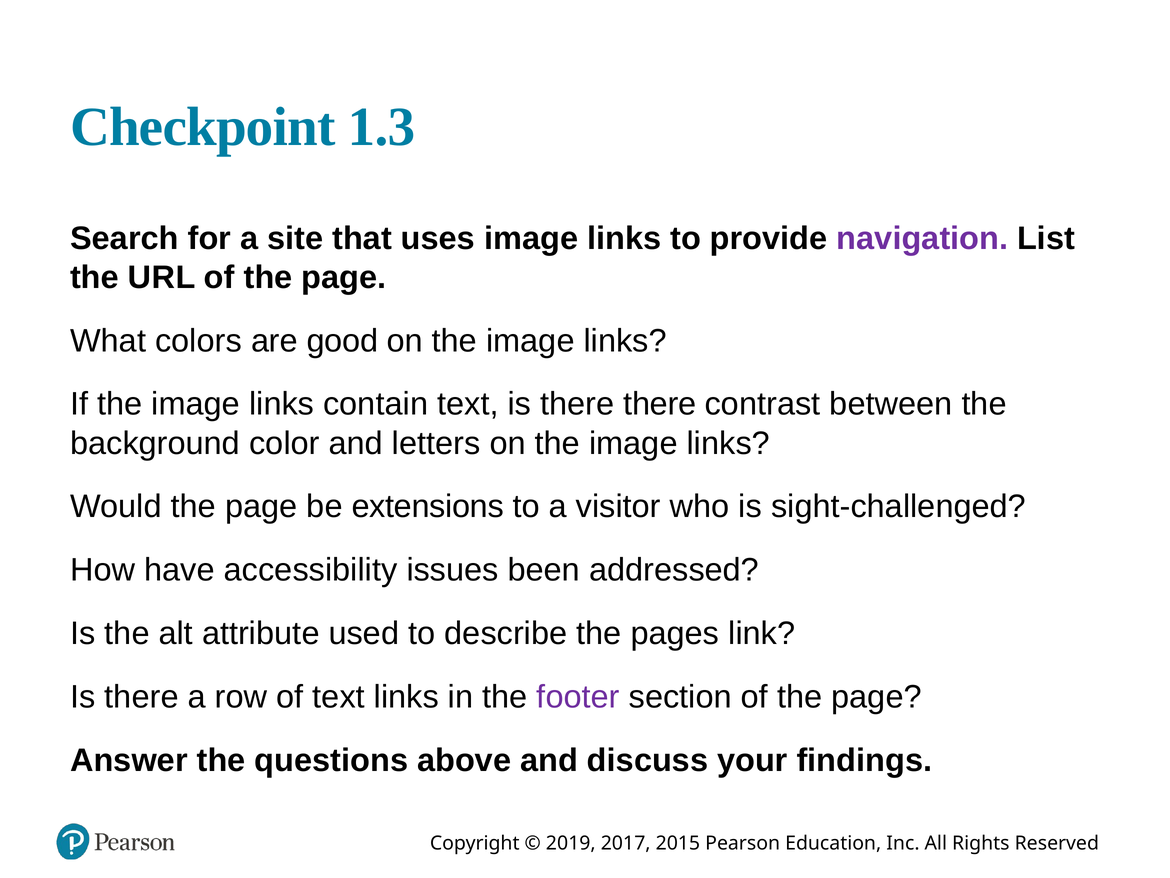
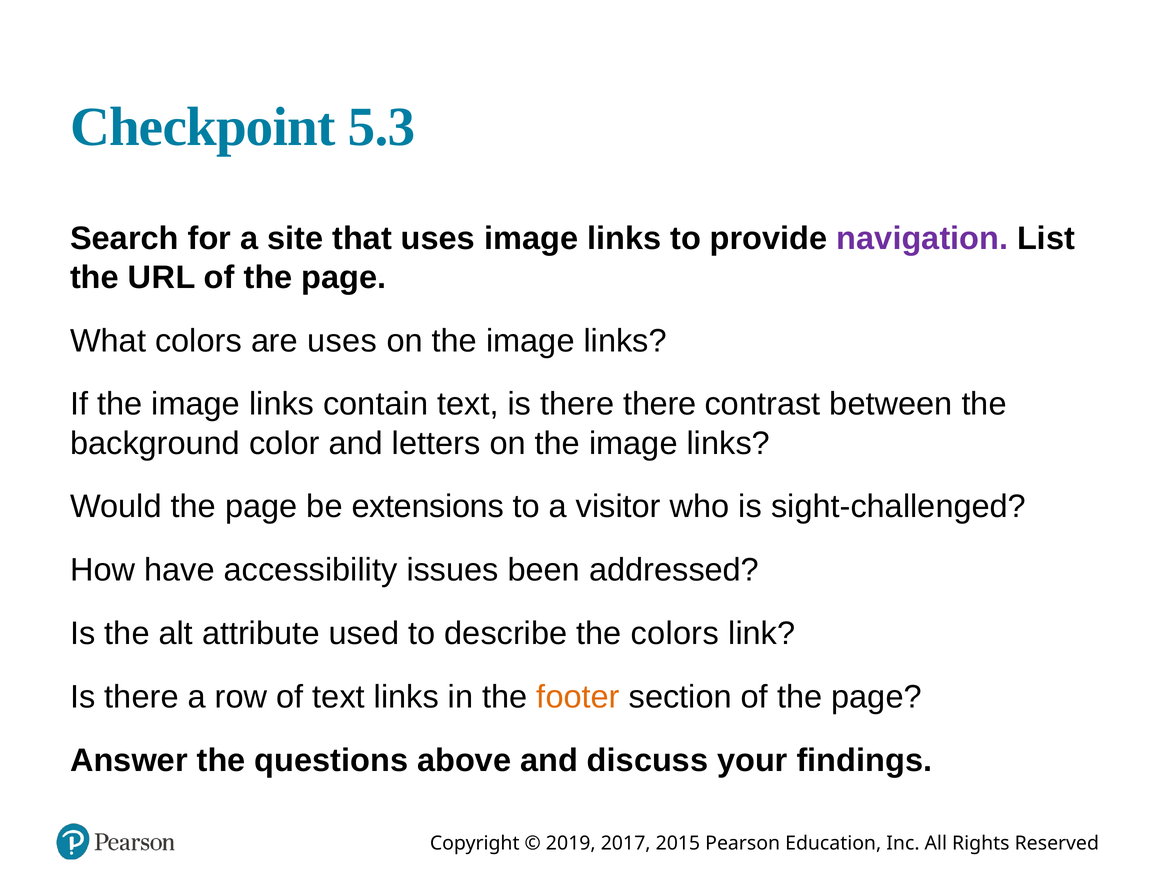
1.3: 1.3 -> 5.3
are good: good -> uses
the pages: pages -> colors
footer colour: purple -> orange
